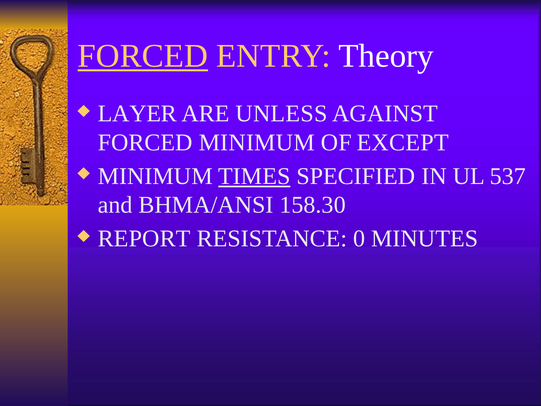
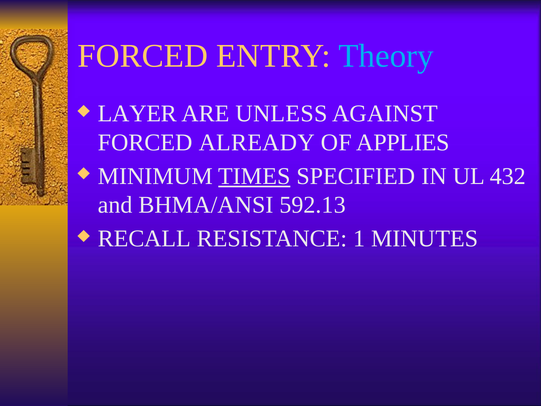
FORCED at (143, 56) underline: present -> none
Theory colour: white -> light blue
FORCED MINIMUM: MINIMUM -> ALREADY
EXCEPT: EXCEPT -> APPLIES
537: 537 -> 432
158.30: 158.30 -> 592.13
REPORT: REPORT -> RECALL
0: 0 -> 1
